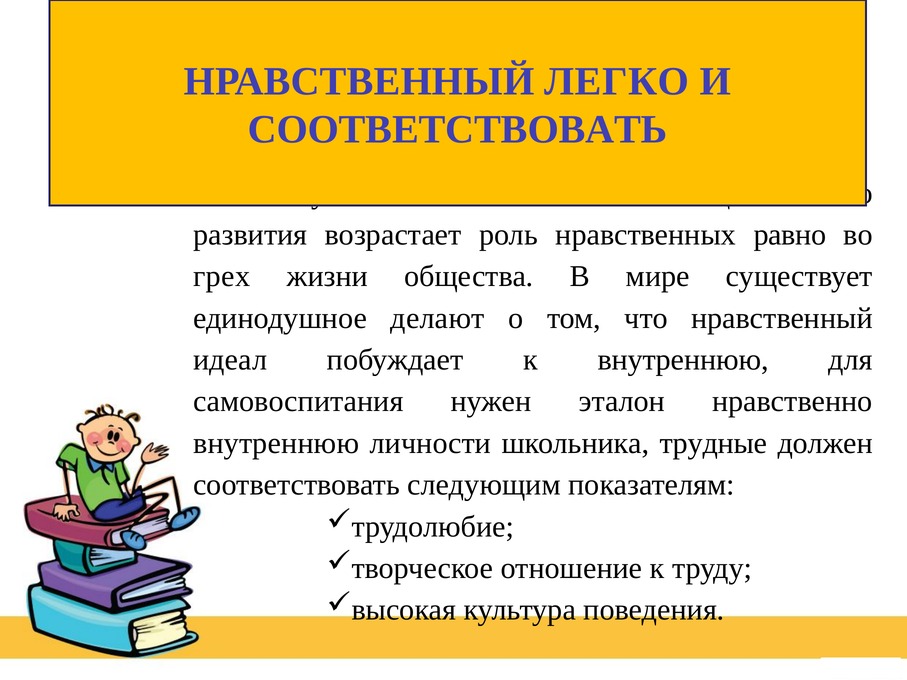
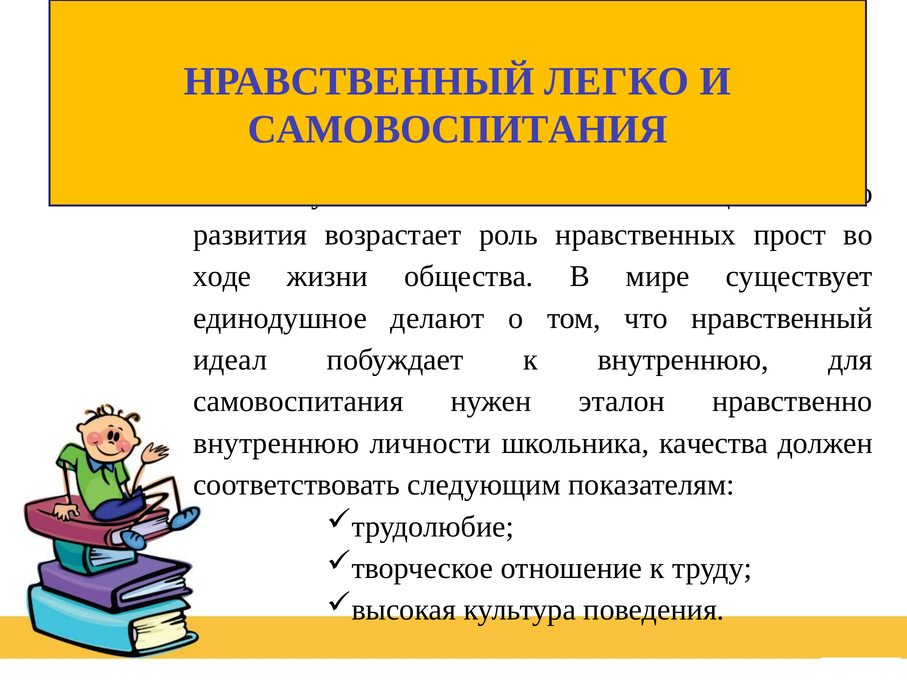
СООТВЕТСТВОВАТЬ at (458, 130): СООТВЕТСТВОВАТЬ -> САМОВОСПИТАНИЯ
равно: равно -> прост
грех: грех -> ходе
трудные: трудные -> качества
